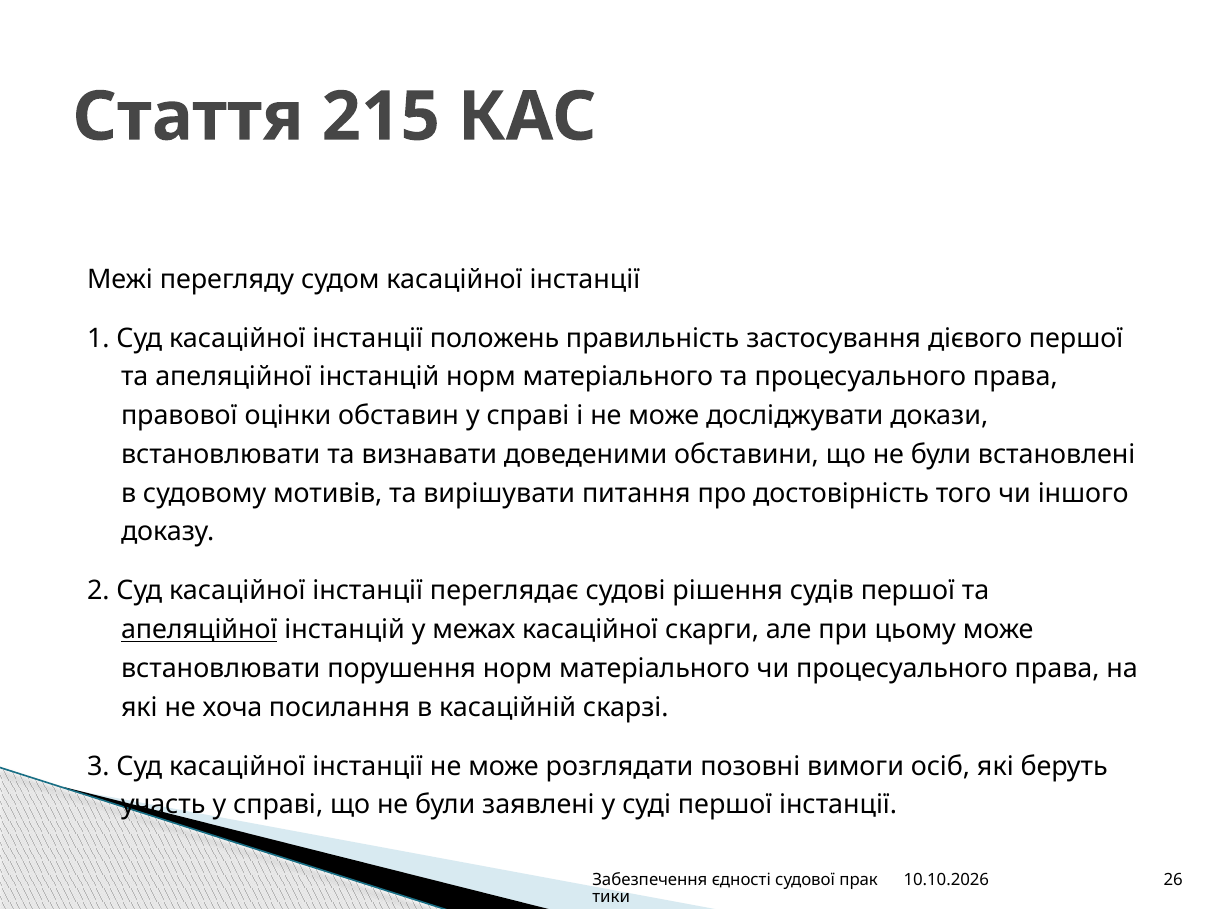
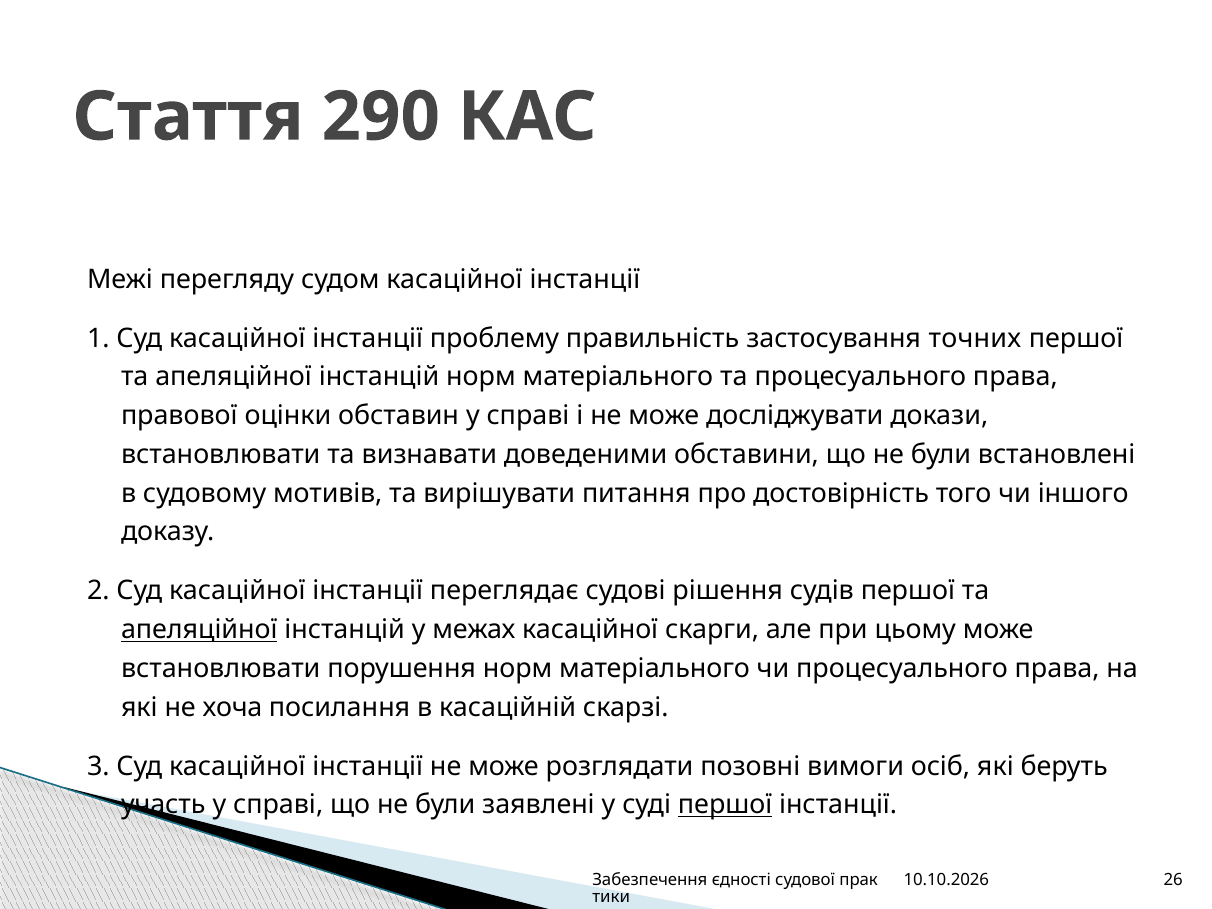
215: 215 -> 290
положень: положень -> проблему
дієвого: дієвого -> точних
першої at (725, 805) underline: none -> present
